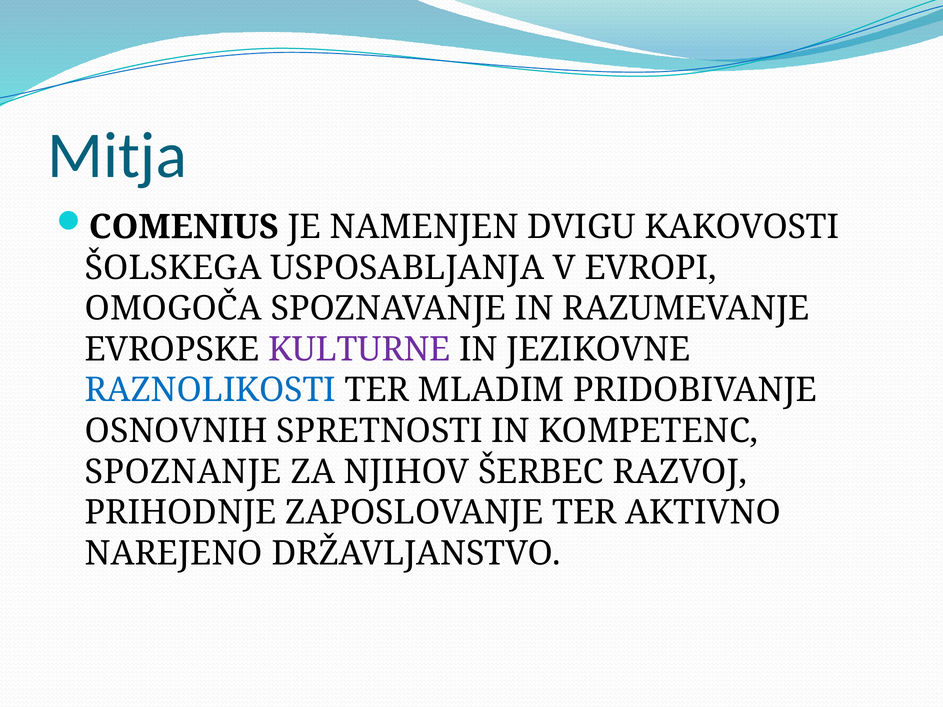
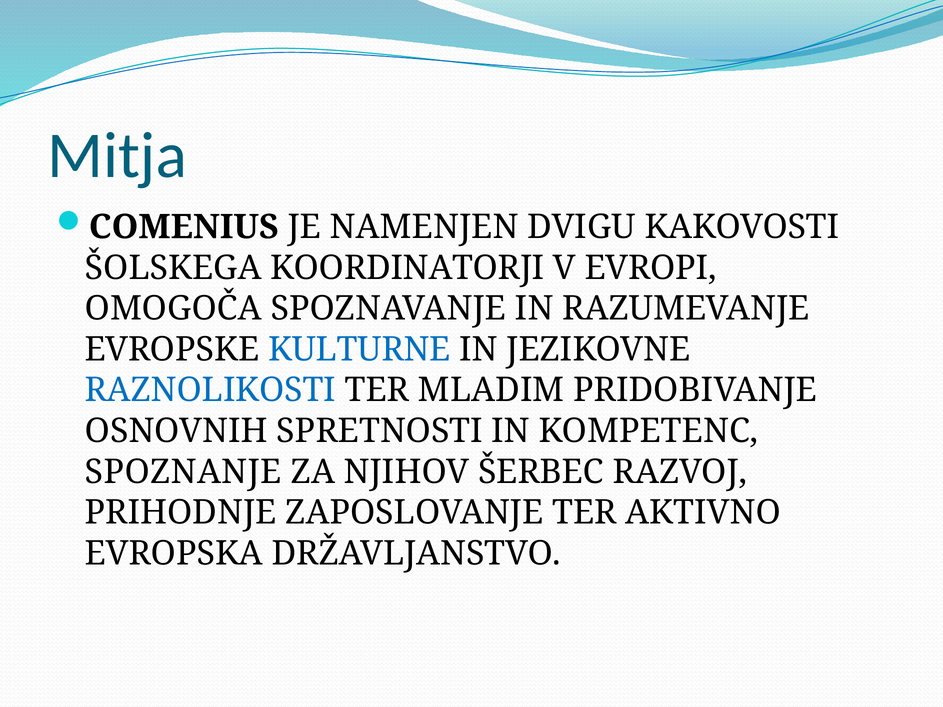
USPOSABLJANJA: USPOSABLJANJA -> KOORDINATORJI
KULTURNE colour: purple -> blue
NAREJENO: NAREJENO -> EVROPSKA
